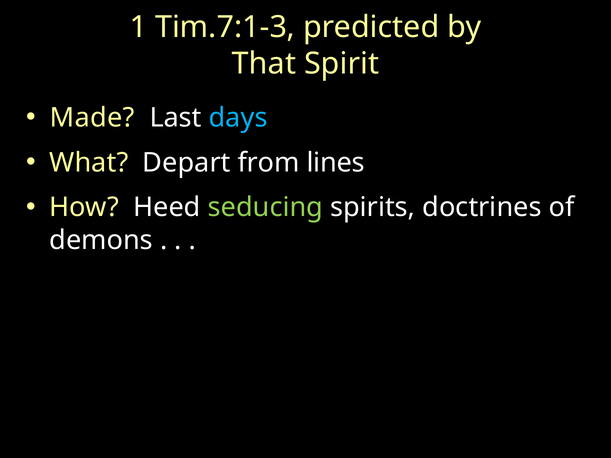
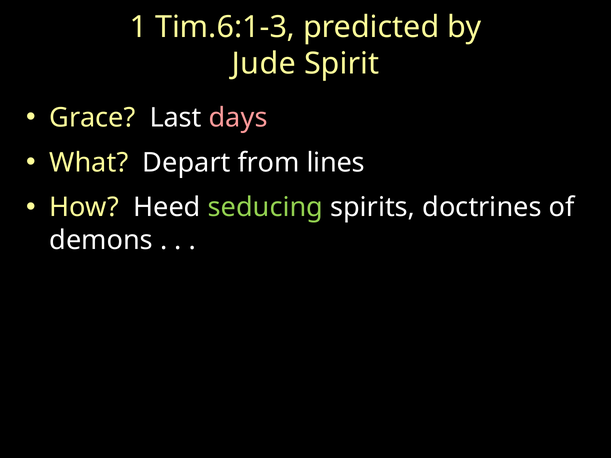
Tim.7:1-3: Tim.7:1-3 -> Tim.6:1-3
That: That -> Jude
Made: Made -> Grace
days colour: light blue -> pink
